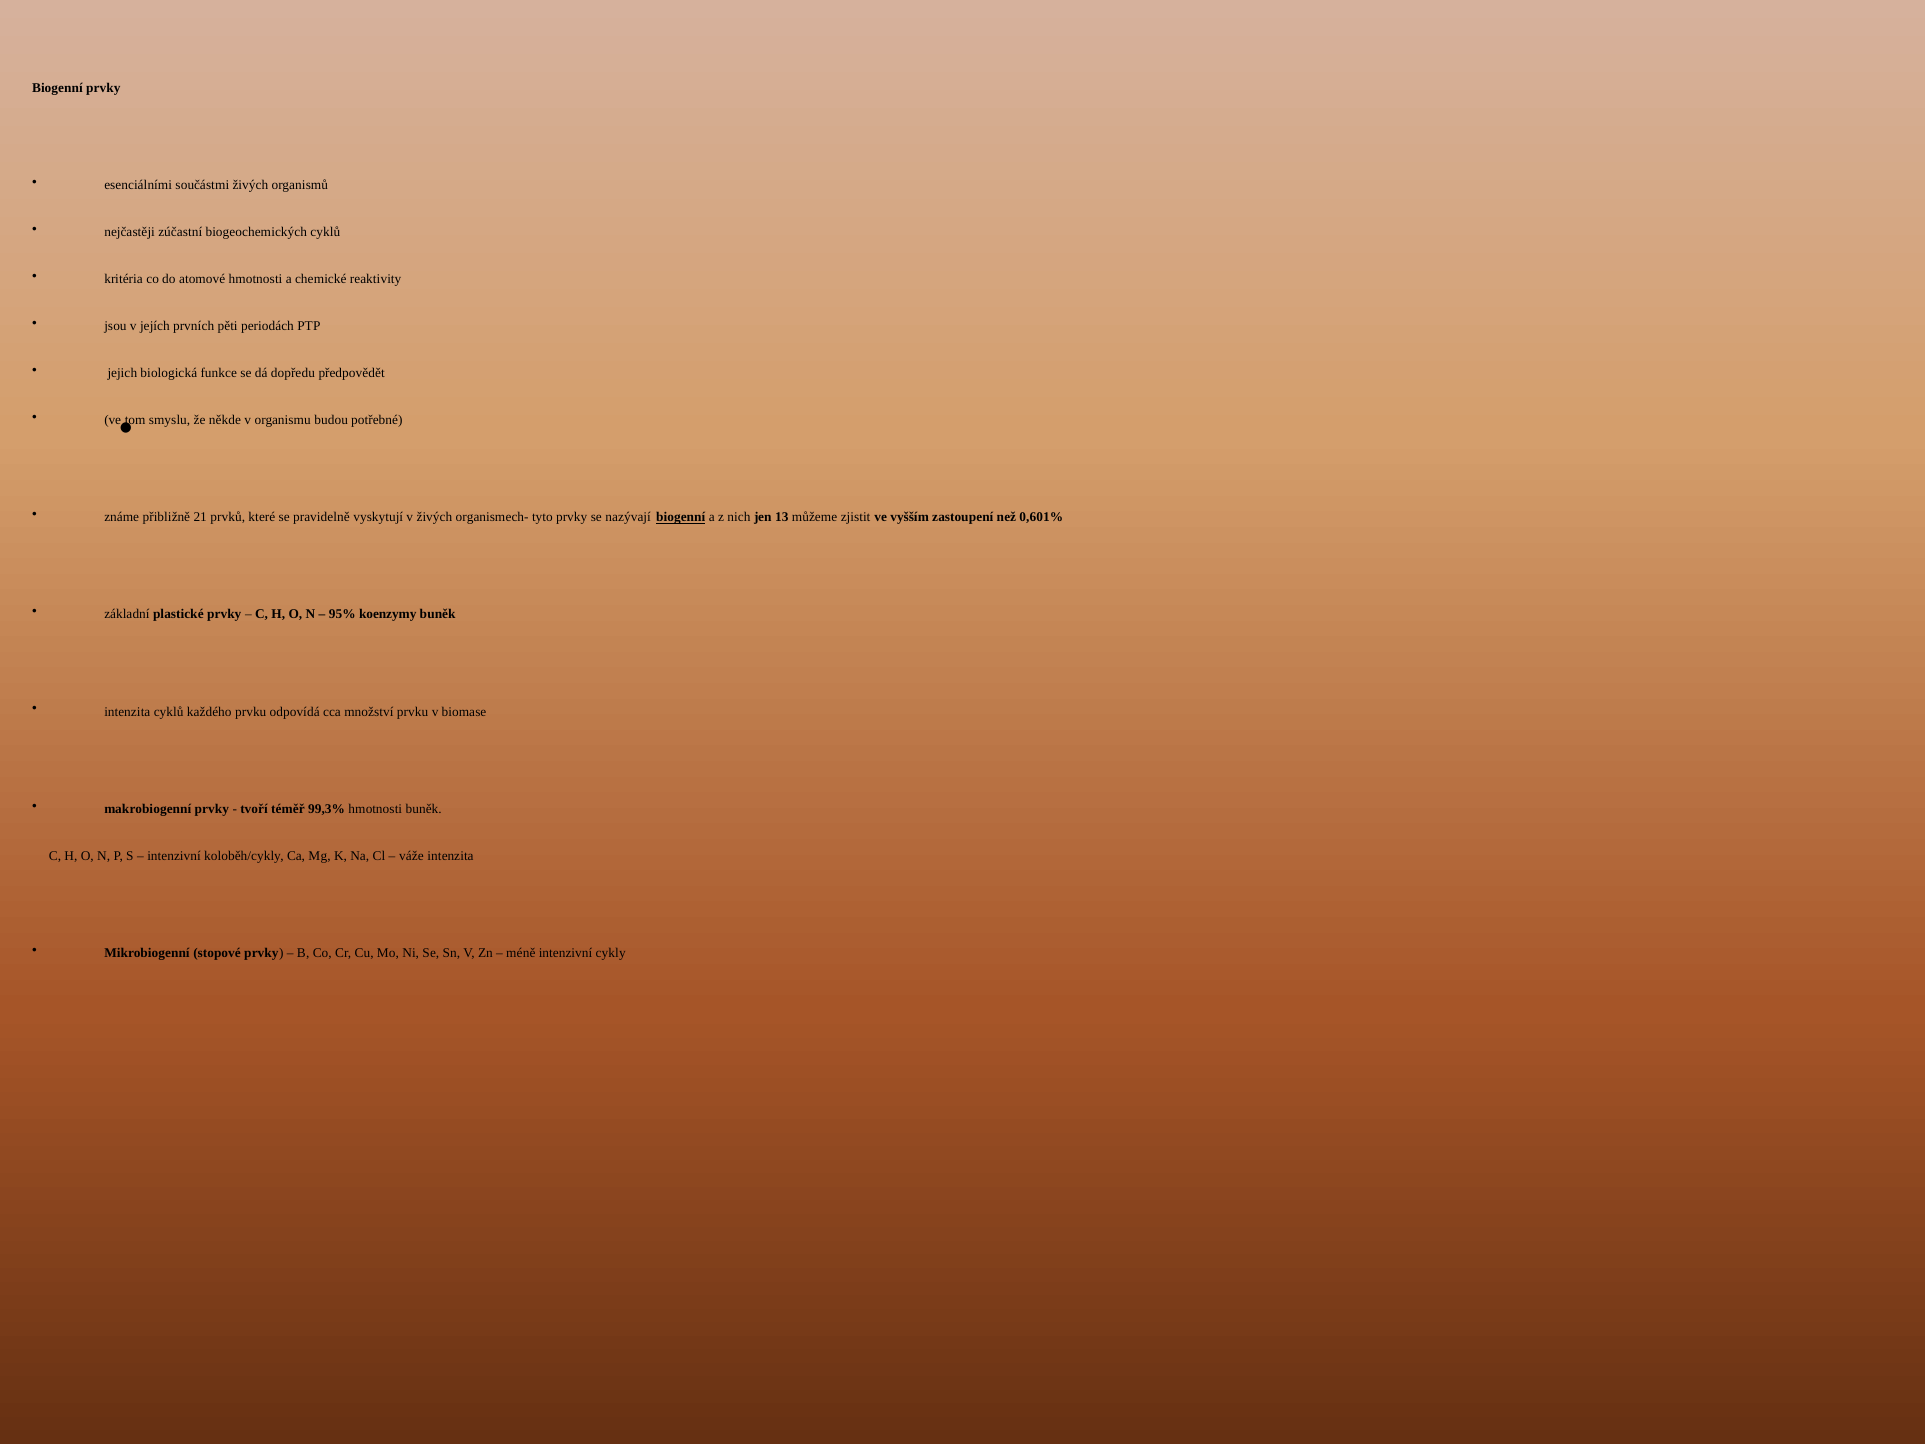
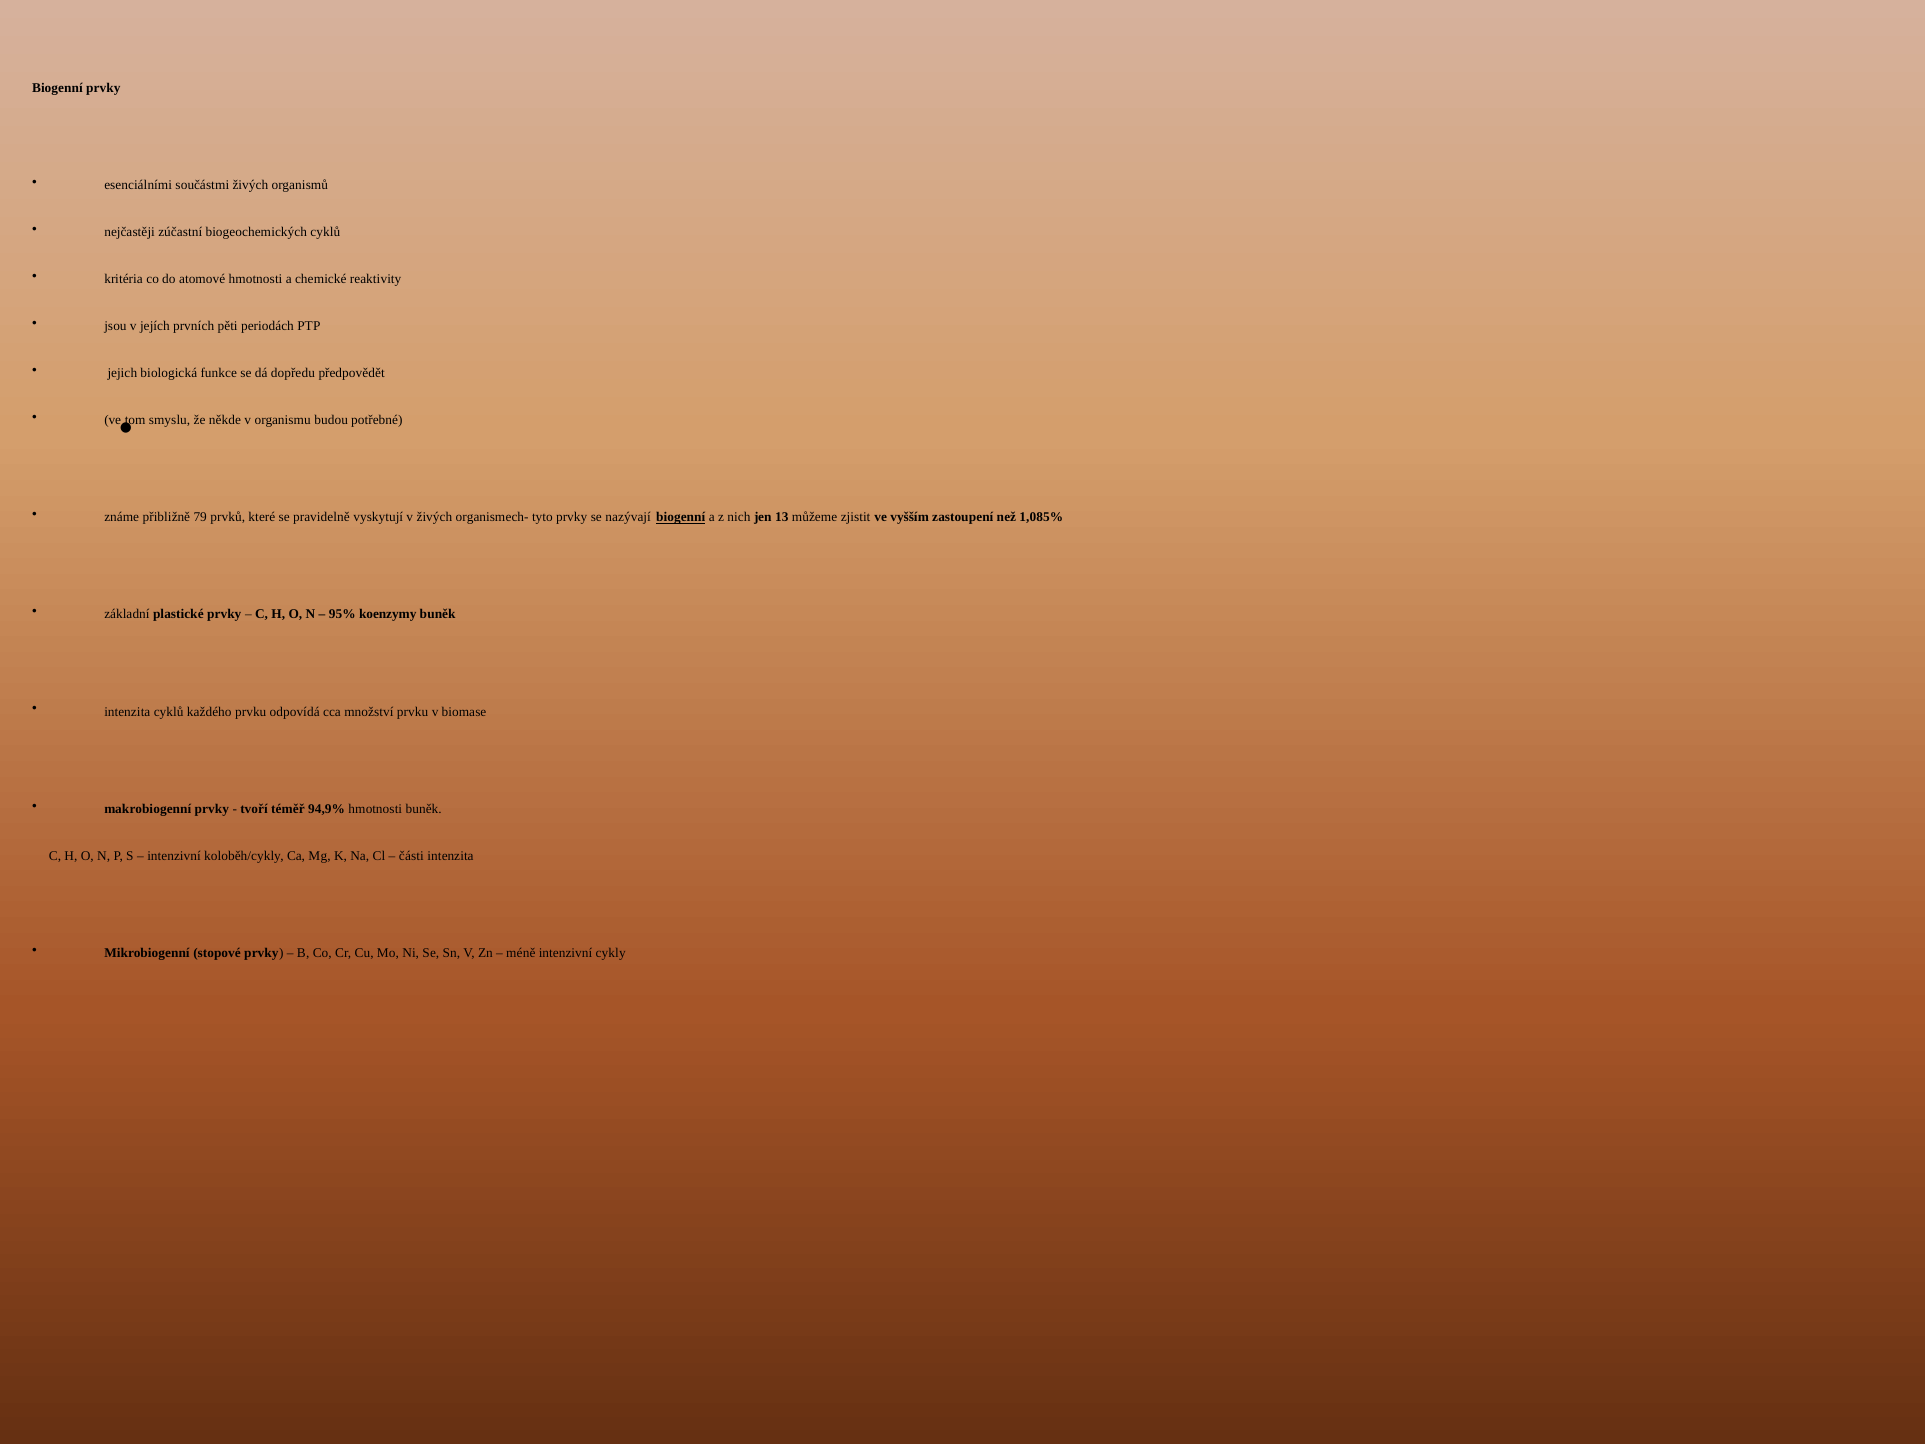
21: 21 -> 79
0,601%: 0,601% -> 1,085%
99,3%: 99,3% -> 94,9%
váže: váže -> části
